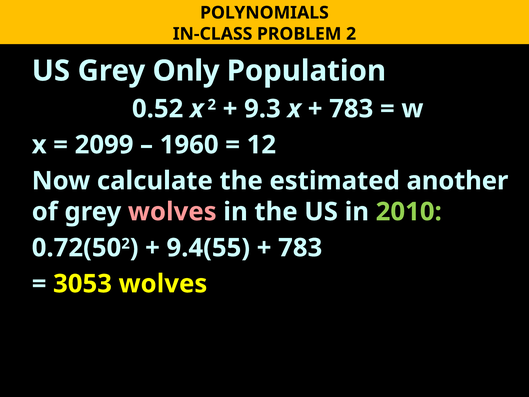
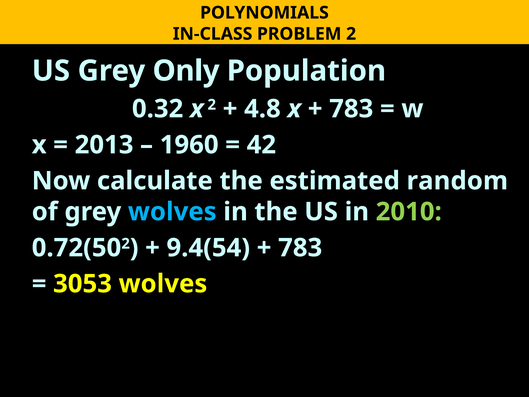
0.52: 0.52 -> 0.32
9.3: 9.3 -> 4.8
2099: 2099 -> 2013
12: 12 -> 42
another: another -> random
wolves at (172, 212) colour: pink -> light blue
9.4(55: 9.4(55 -> 9.4(54
